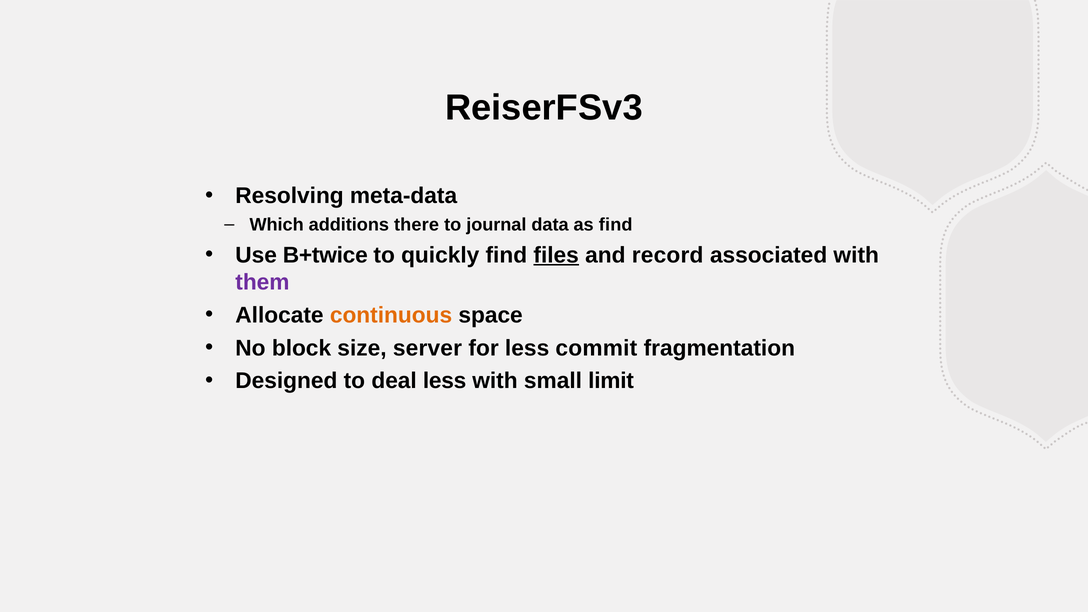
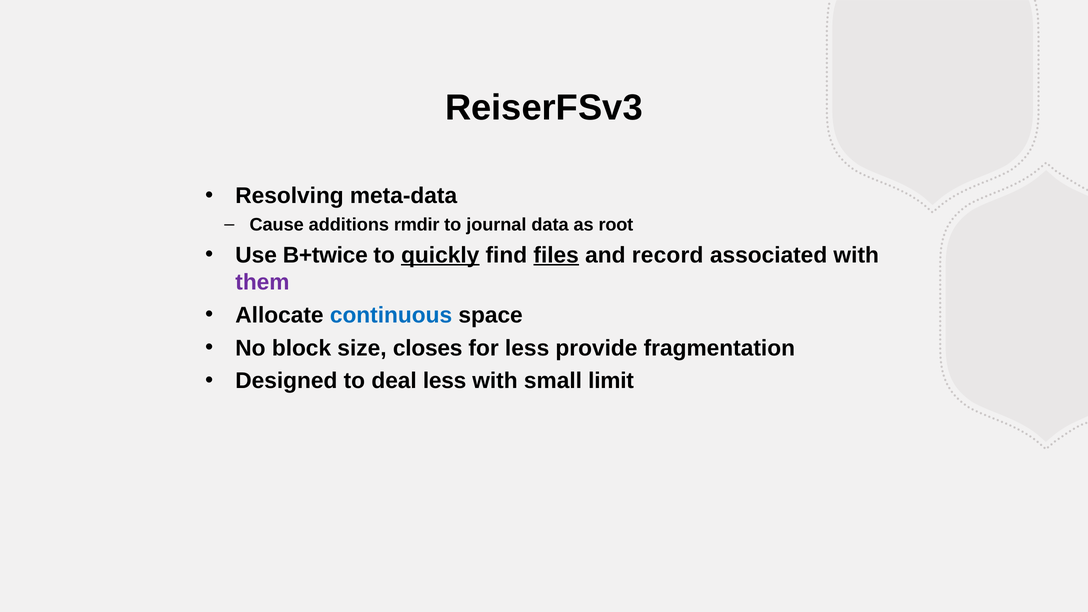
Which: Which -> Cause
there: there -> rmdir
as find: find -> root
quickly underline: none -> present
continuous colour: orange -> blue
server: server -> closes
commit: commit -> provide
